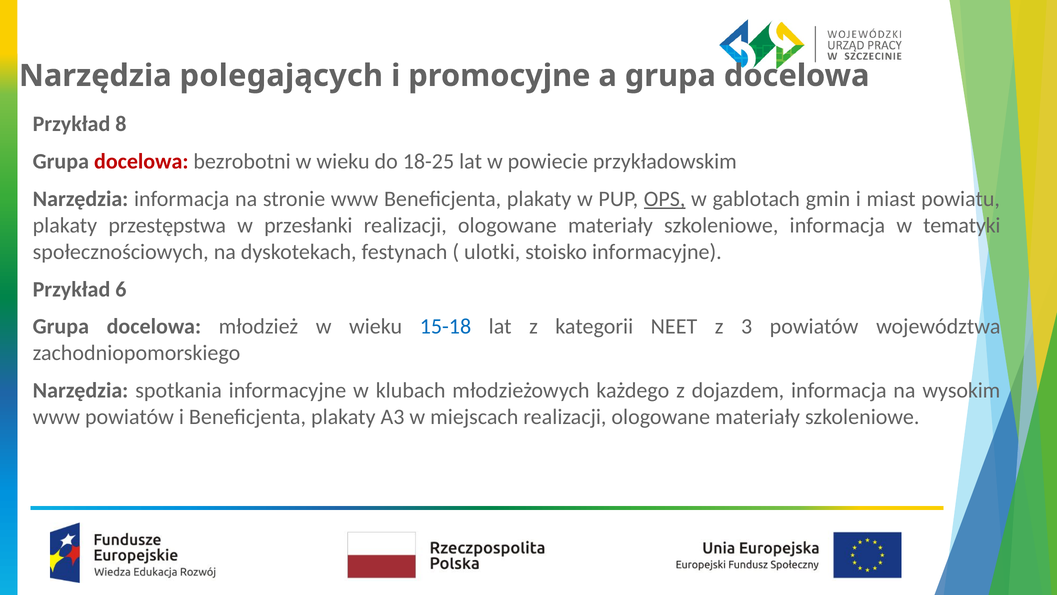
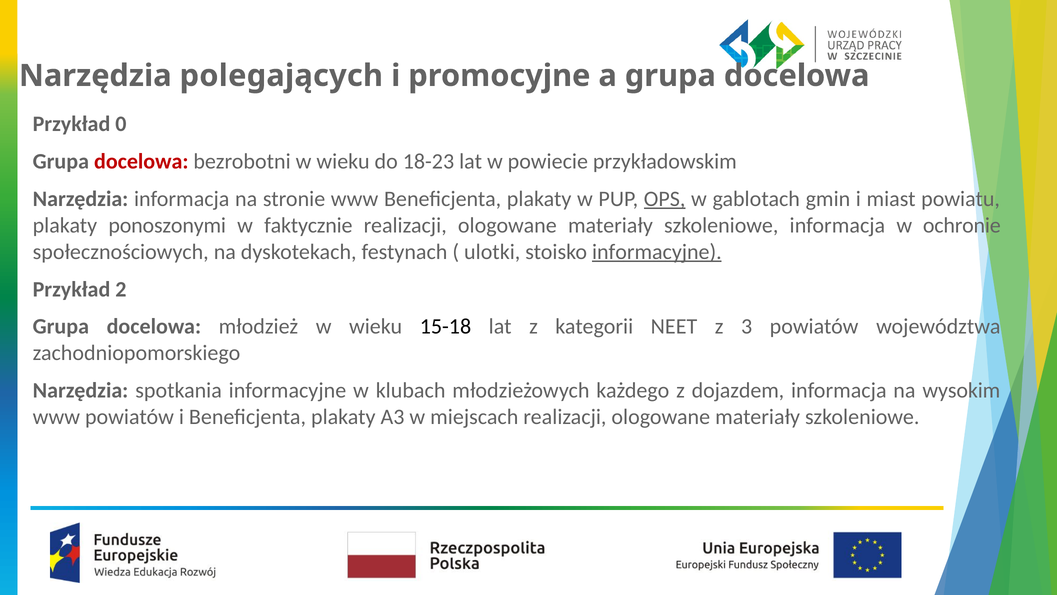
8: 8 -> 0
18-25: 18-25 -> 18-23
przestępstwa: przestępstwa -> ponoszonymi
przesłanki: przesłanki -> faktycznie
tematyki: tematyki -> ochronie
informacyjne at (657, 252) underline: none -> present
6: 6 -> 2
15-18 colour: blue -> black
